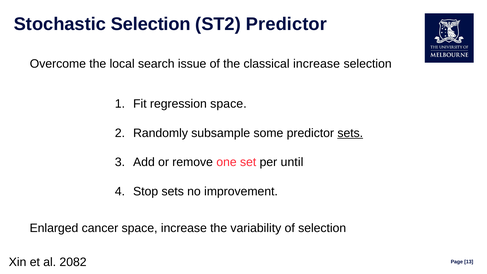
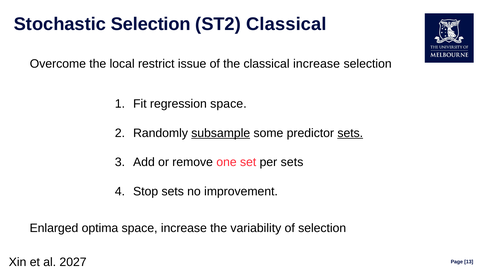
ST2 Predictor: Predictor -> Classical
search: search -> restrict
subsample underline: none -> present
per until: until -> sets
cancer: cancer -> optima
2082: 2082 -> 2027
